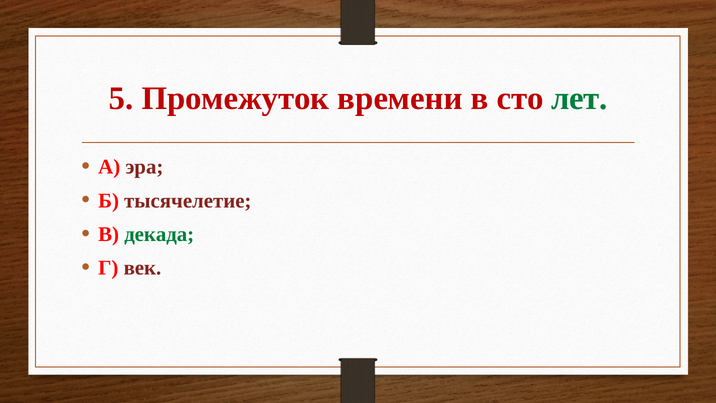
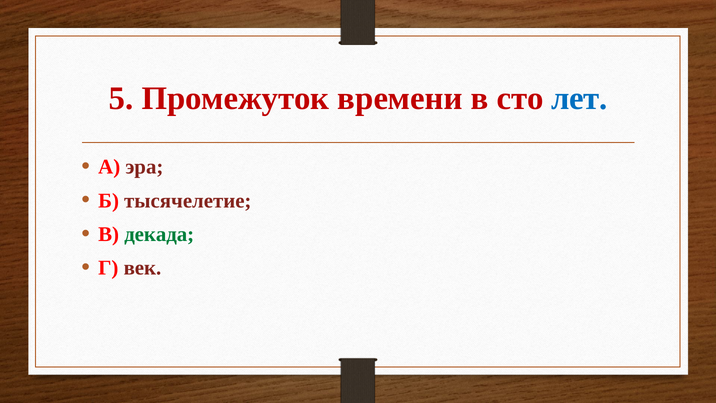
лет colour: green -> blue
